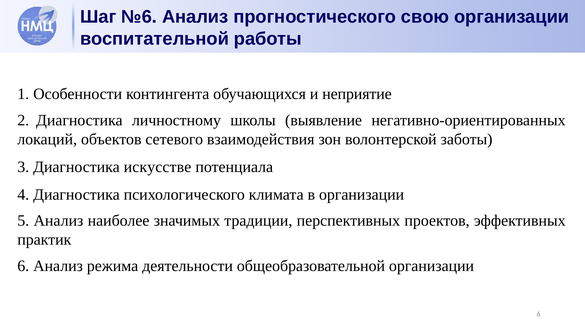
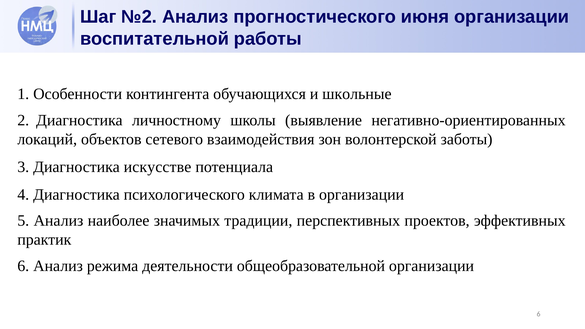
№6: №6 -> №2
свою: свою -> июня
неприятие: неприятие -> школьные
